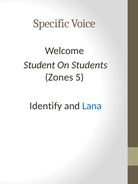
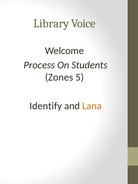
Specific: Specific -> Library
Student: Student -> Process
Lana colour: blue -> orange
